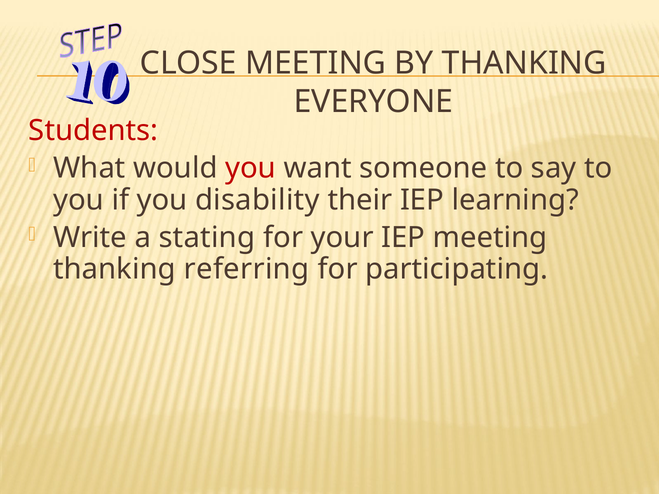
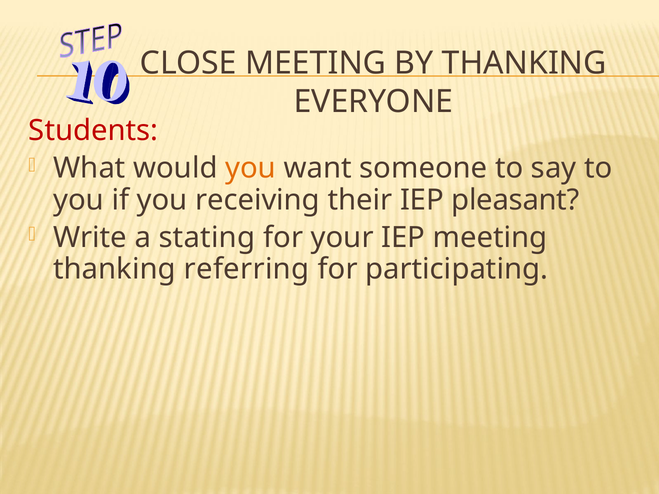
you at (251, 168) colour: red -> orange
disability: disability -> receiving
learning: learning -> pleasant
